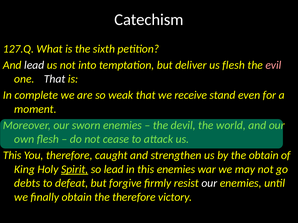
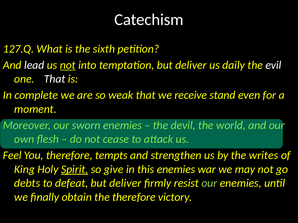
not at (68, 65) underline: none -> present
us flesh: flesh -> daily
evil colour: pink -> white
This at (12, 156): This -> Feel
caught: caught -> tempts
the obtain: obtain -> writes
so lead: lead -> give
defeat but forgive: forgive -> deliver
our at (209, 184) colour: white -> light green
